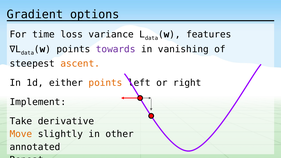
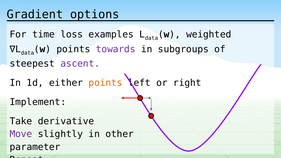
variance: variance -> examples
features: features -> weighted
vanishing: vanishing -> subgroups
ascent colour: orange -> purple
Move colour: orange -> purple
annotated: annotated -> parameter
